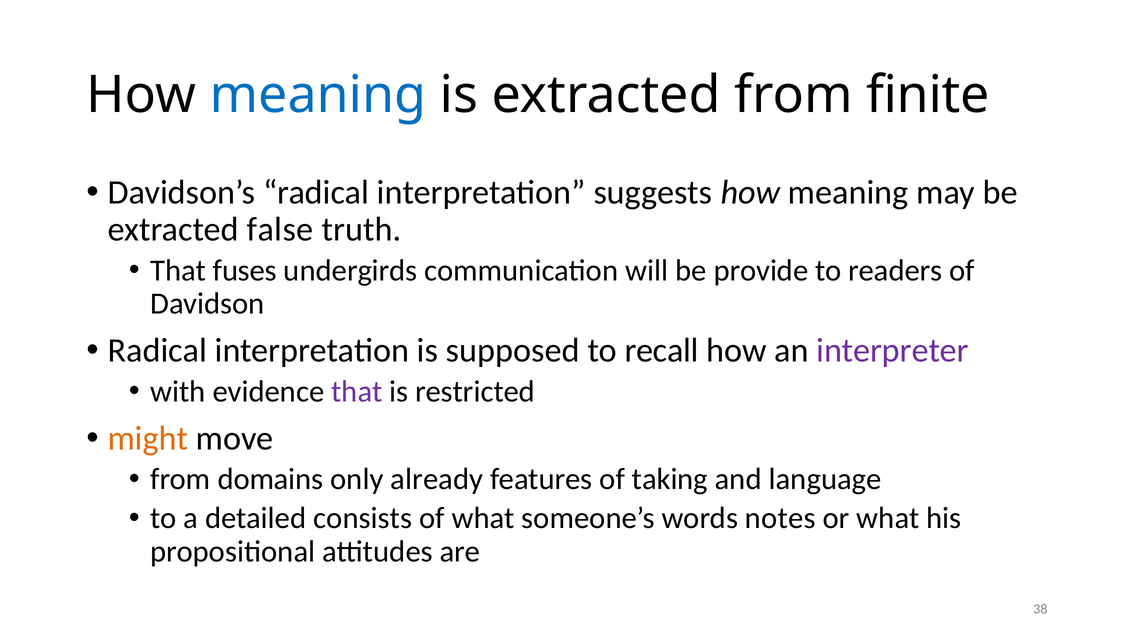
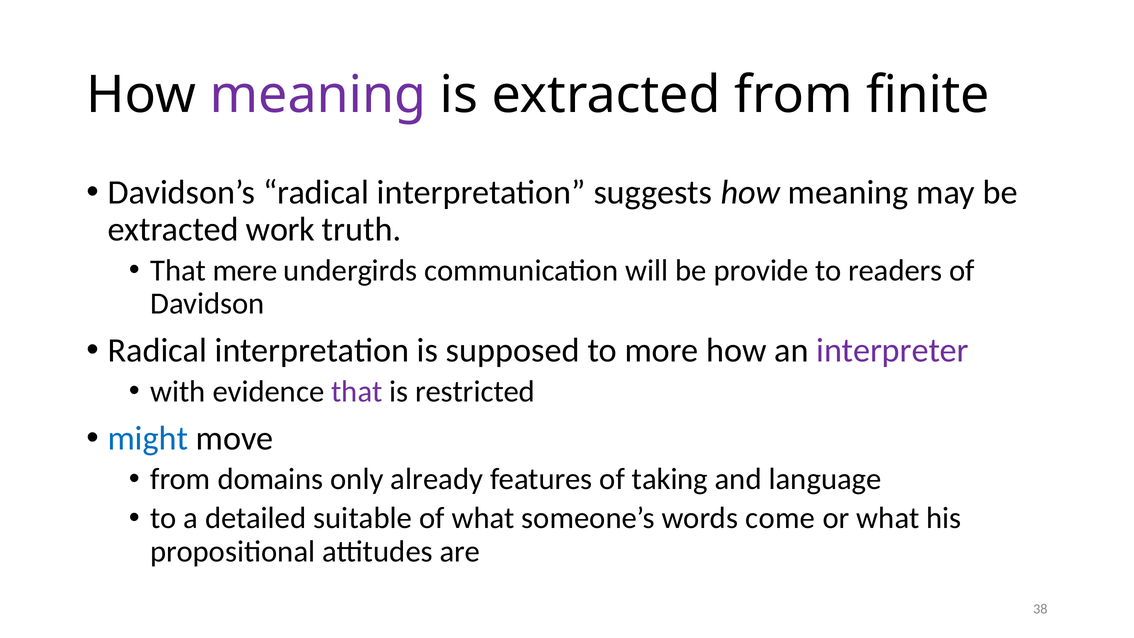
meaning at (318, 95) colour: blue -> purple
false: false -> work
fuses: fuses -> mere
recall: recall -> more
might colour: orange -> blue
consists: consists -> suitable
notes: notes -> come
